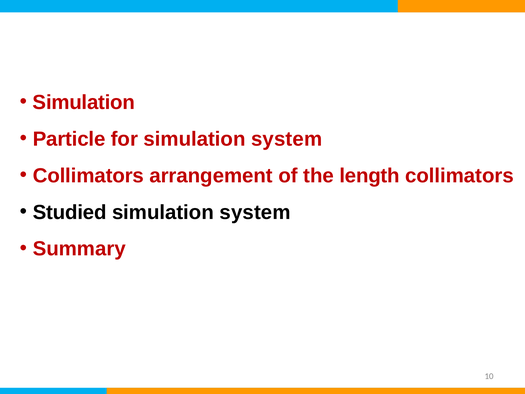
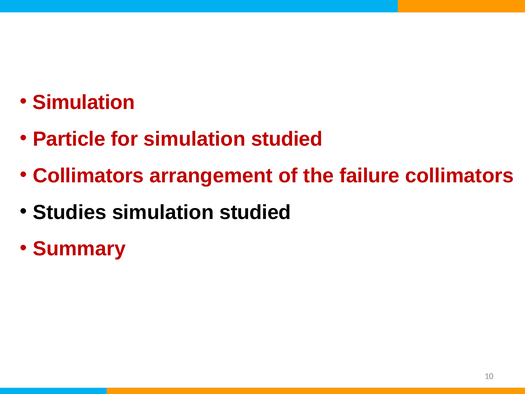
for simulation system: system -> studied
length: length -> failure
Studied: Studied -> Studies
system at (255, 212): system -> studied
